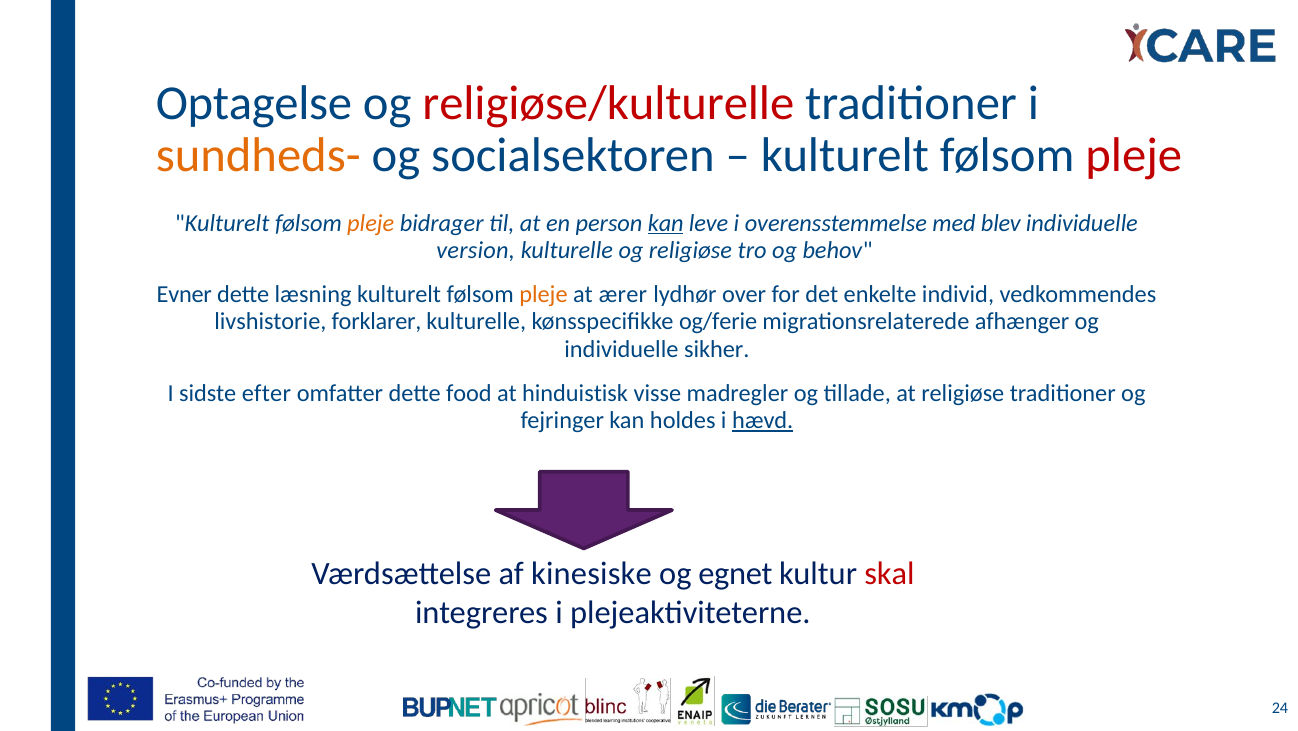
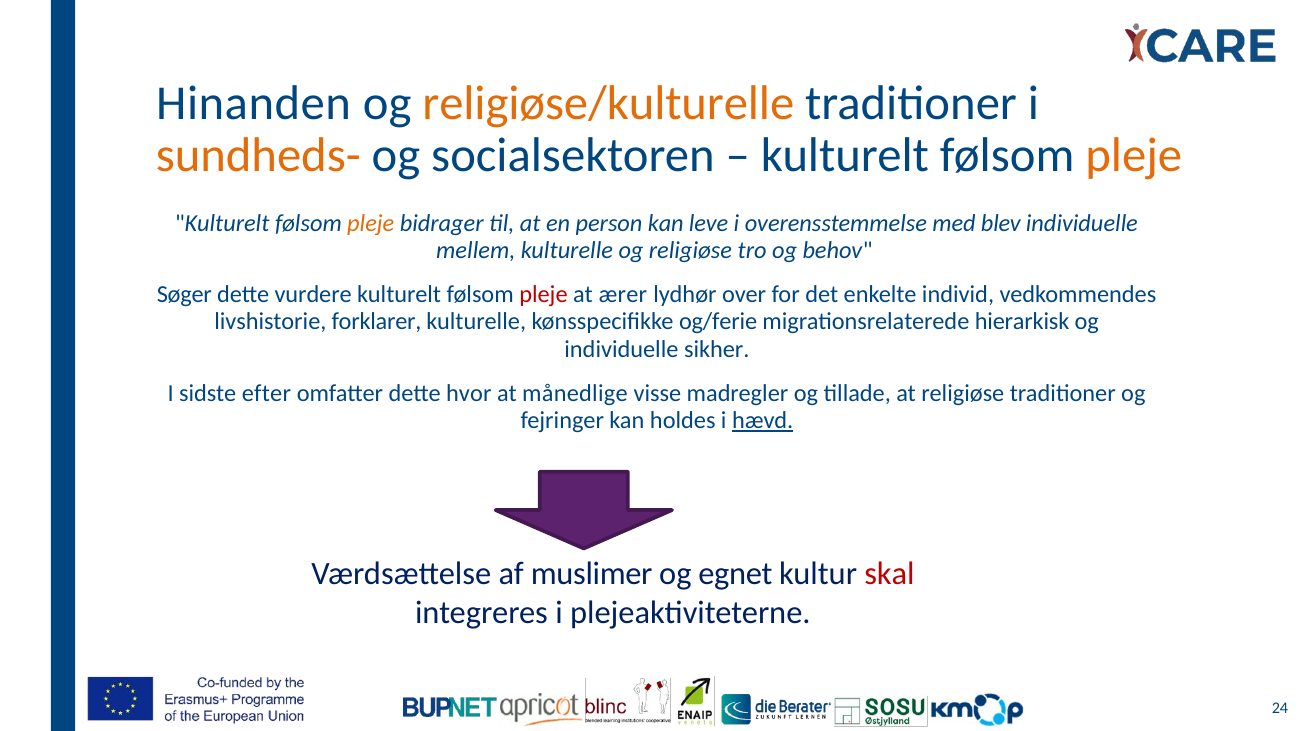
Optagelse: Optagelse -> Hinanden
religiøse/kulturelle colour: red -> orange
pleje at (1134, 155) colour: red -> orange
kan at (666, 223) underline: present -> none
version: version -> mellem
Evner: Evner -> Søger
læsning: læsning -> vurdere
pleje at (543, 294) colour: orange -> red
afhænger: afhænger -> hierarkisk
food: food -> hvor
hinduistisk: hinduistisk -> månedlige
kinesiske: kinesiske -> muslimer
